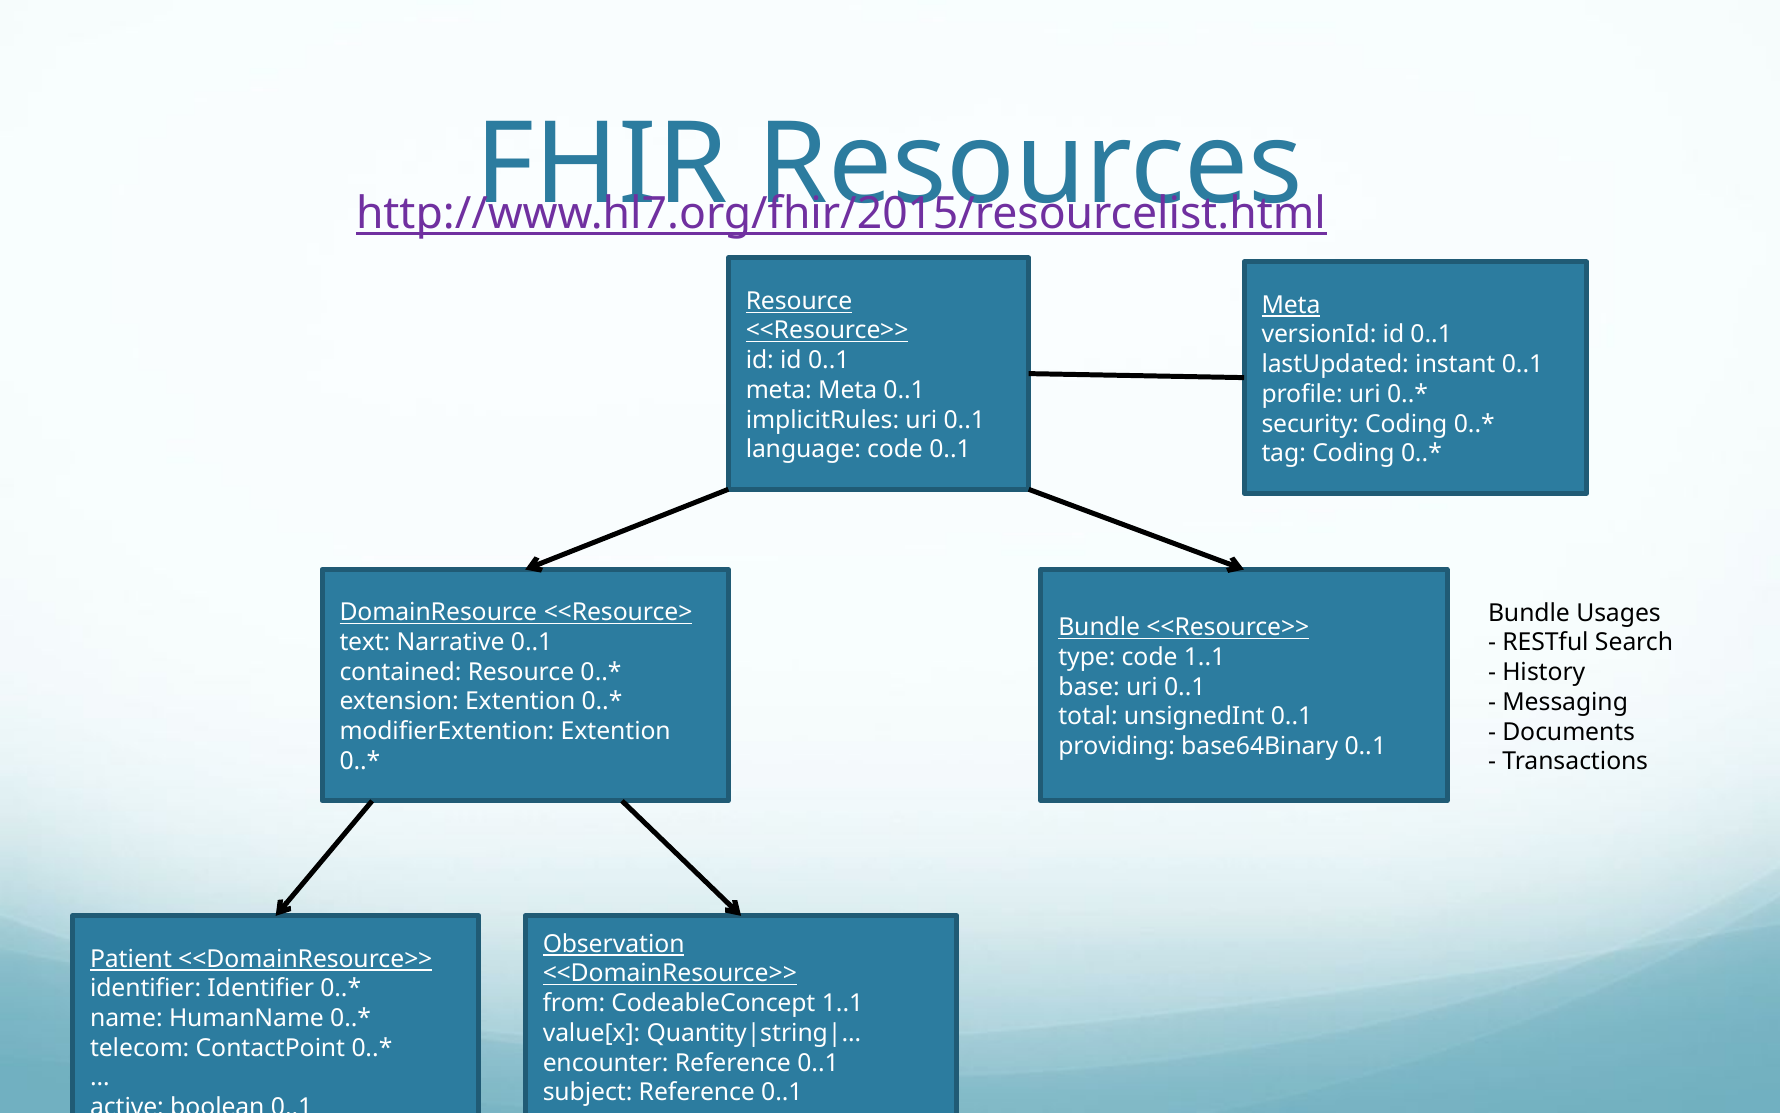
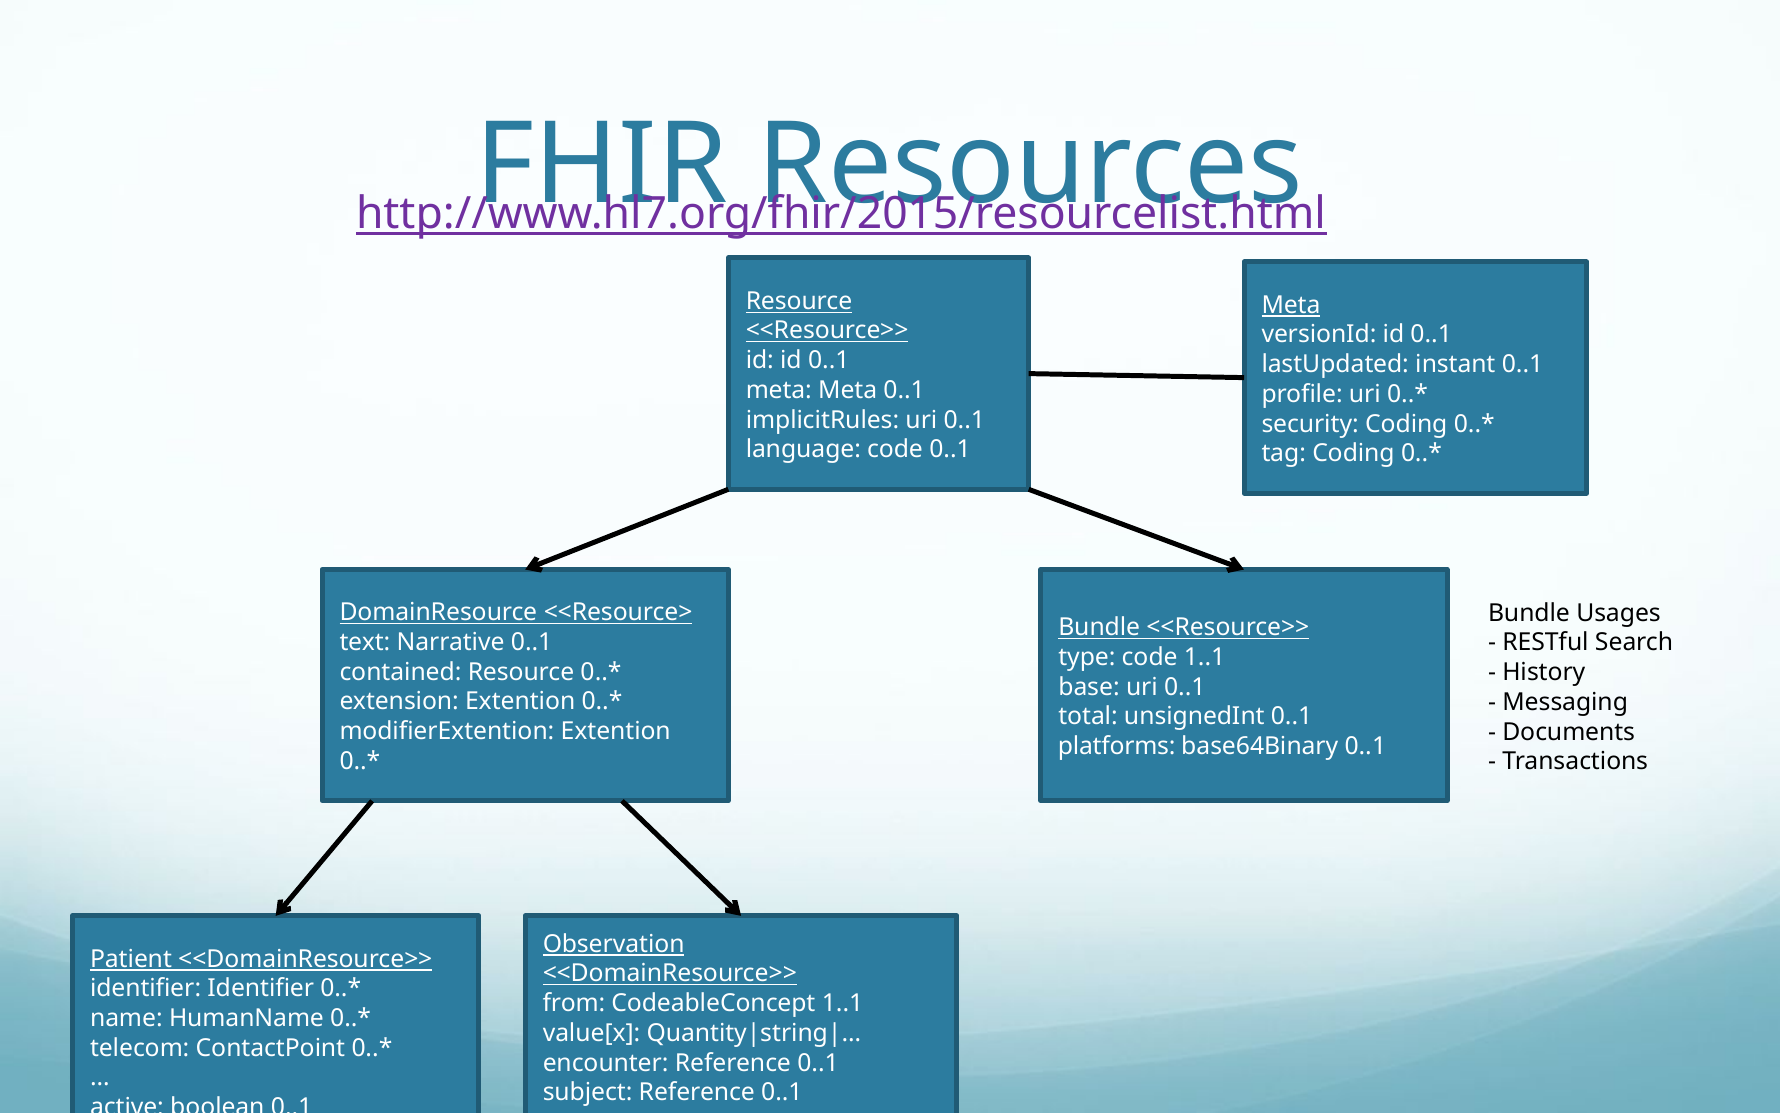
providing: providing -> platforms
